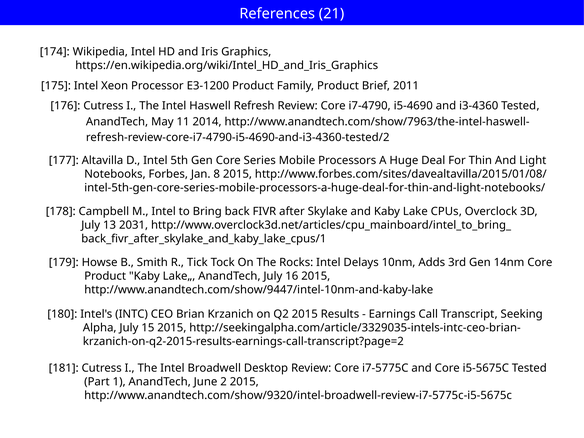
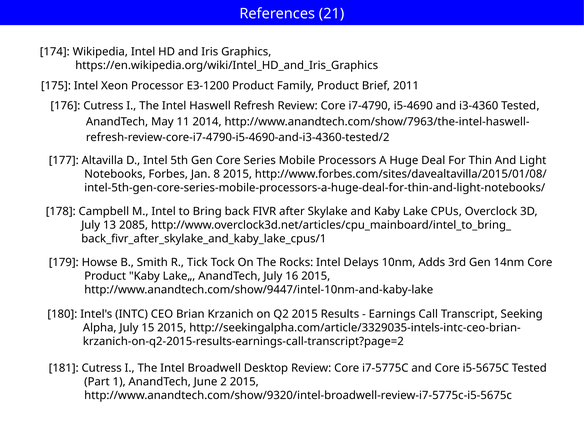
2031: 2031 -> 2085
